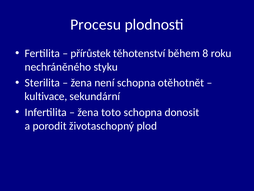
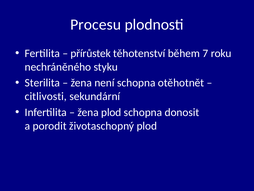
8: 8 -> 7
kultivace: kultivace -> citlivosti
žena toto: toto -> plod
